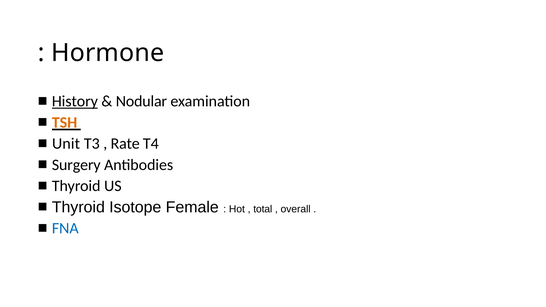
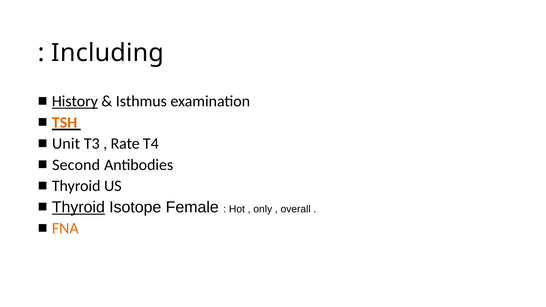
Hormone: Hormone -> Including
Nodular: Nodular -> Isthmus
Surgery: Surgery -> Second
Thyroid at (78, 207) underline: none -> present
total: total -> only
FNA colour: blue -> orange
